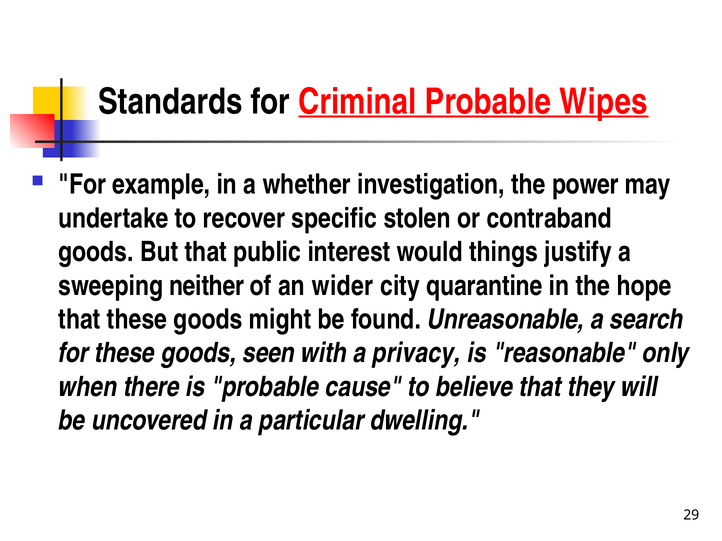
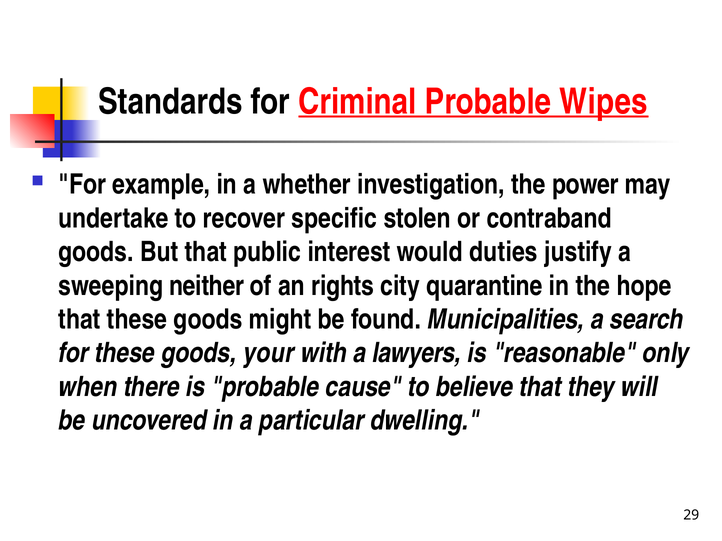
things: things -> duties
wider: wider -> rights
Unreasonable: Unreasonable -> Municipalities
seen: seen -> your
privacy: privacy -> lawyers
